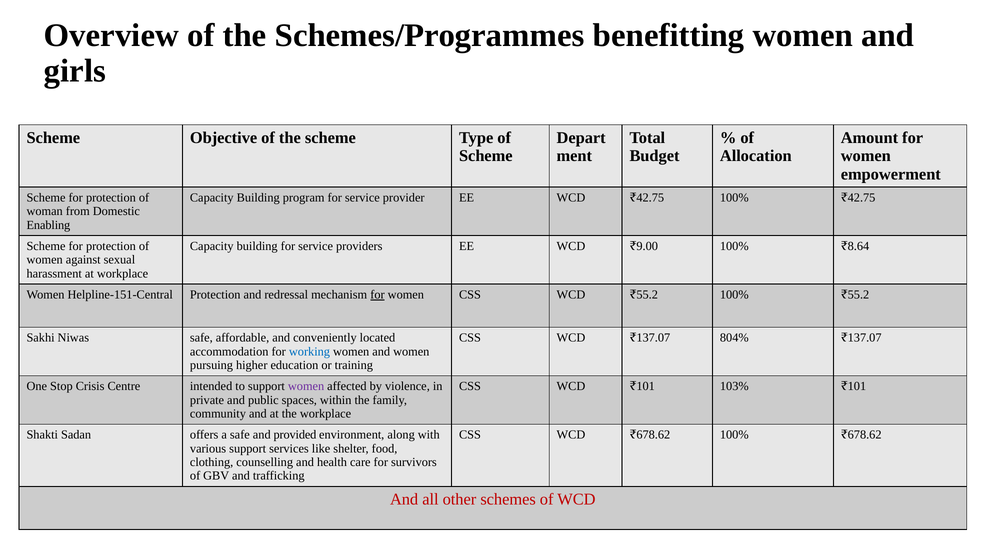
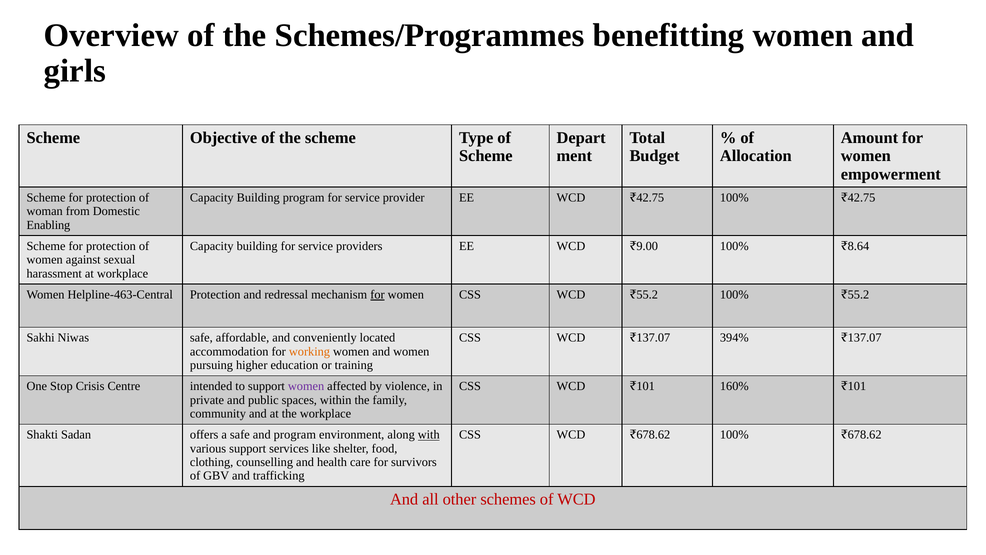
Helpline-151-Central: Helpline-151-Central -> Helpline-463-Central
804%: 804% -> 394%
working colour: blue -> orange
103%: 103% -> 160%
and provided: provided -> program
with underline: none -> present
